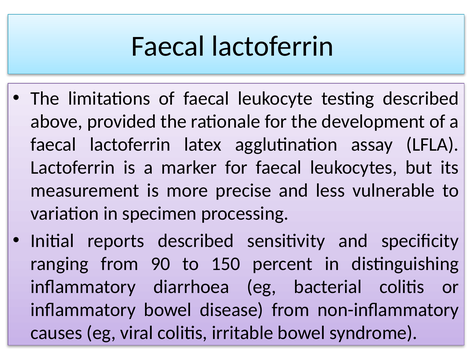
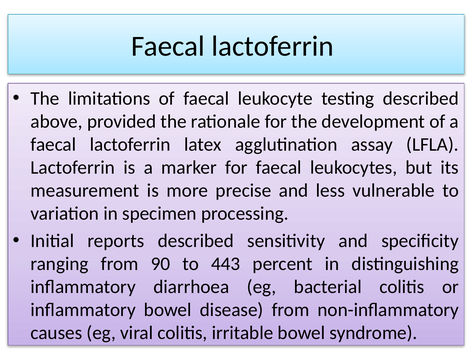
150: 150 -> 443
